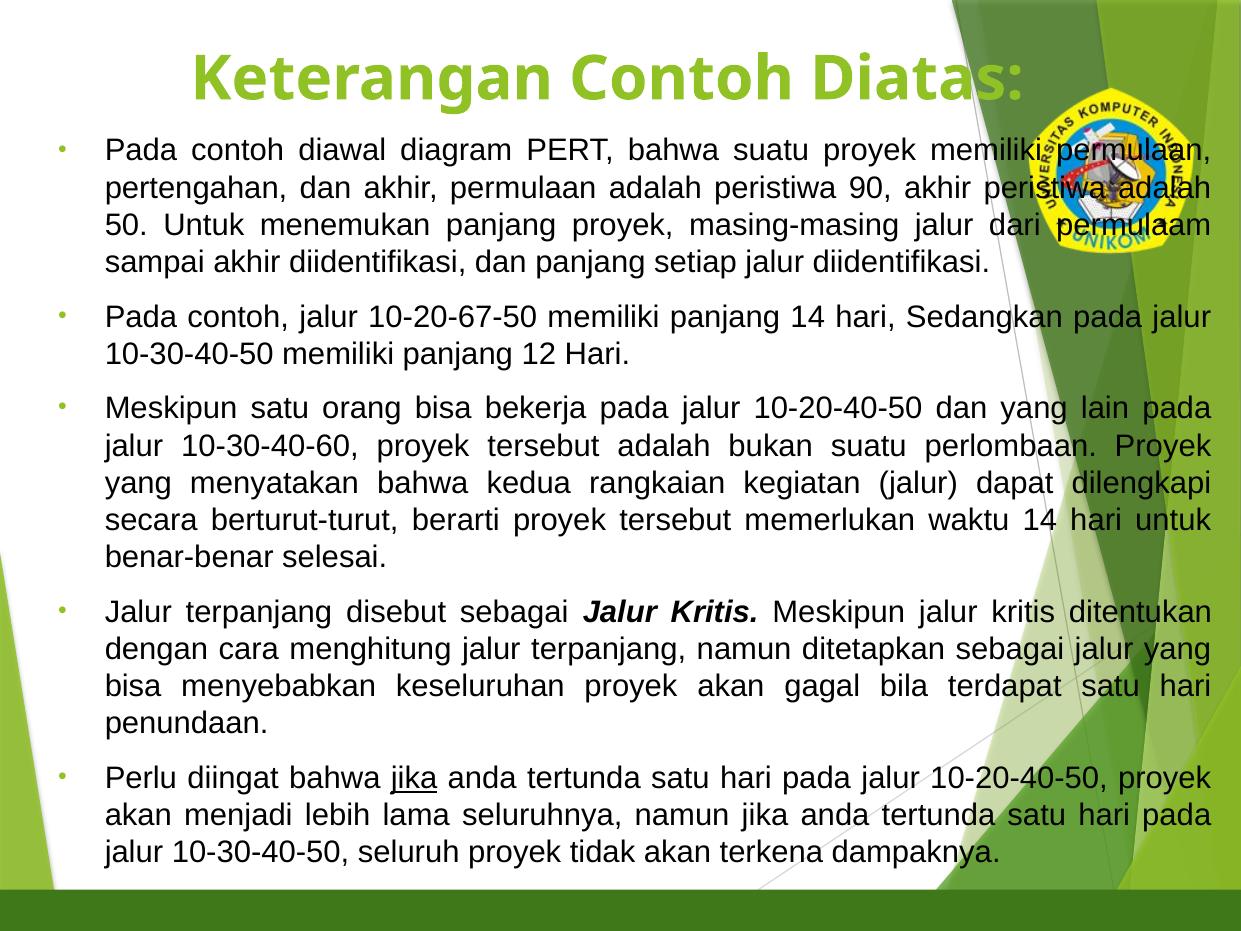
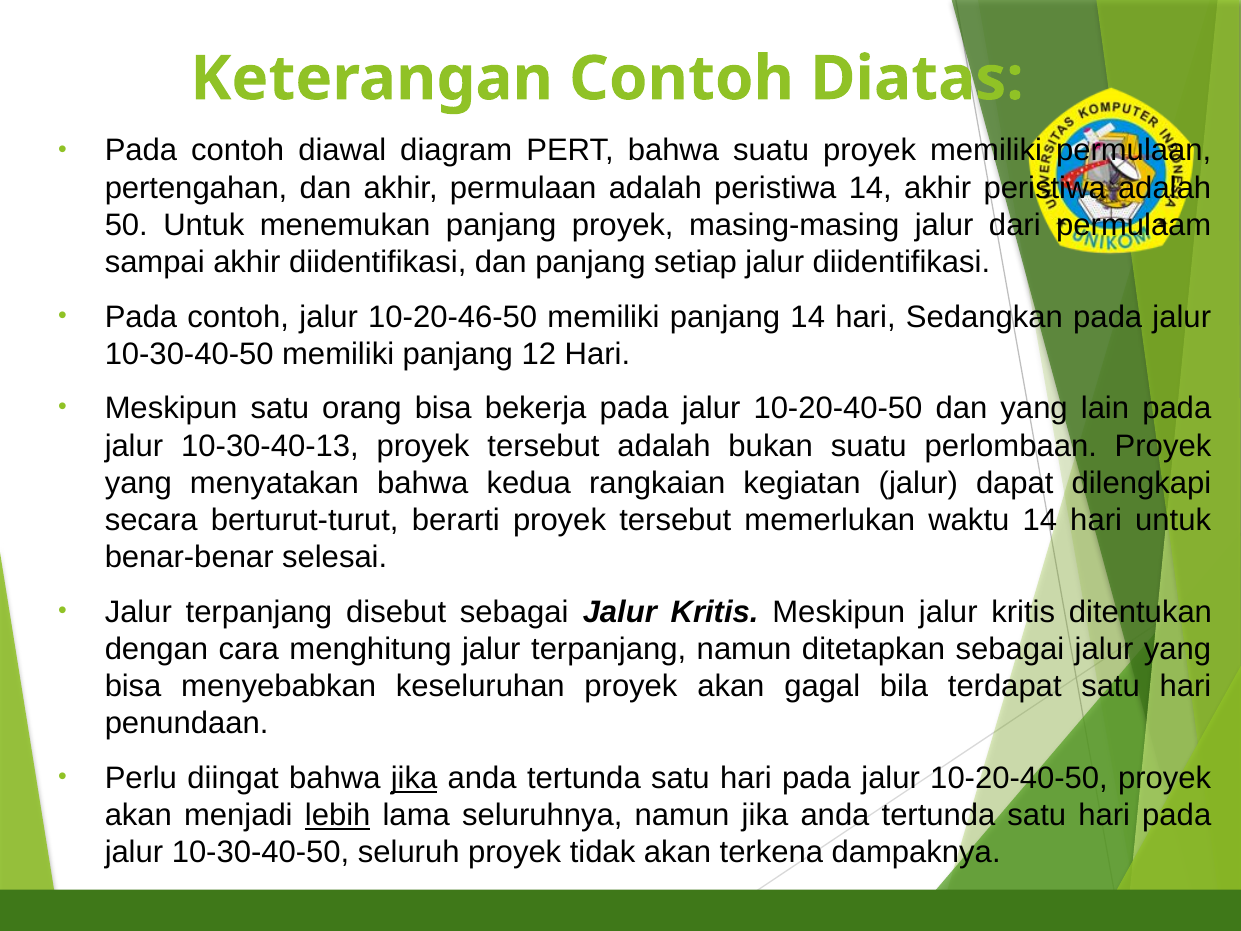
peristiwa 90: 90 -> 14
10-20-67-50: 10-20-67-50 -> 10-20-46-50
10-30-40-60: 10-30-40-60 -> 10-30-40-13
lebih underline: none -> present
